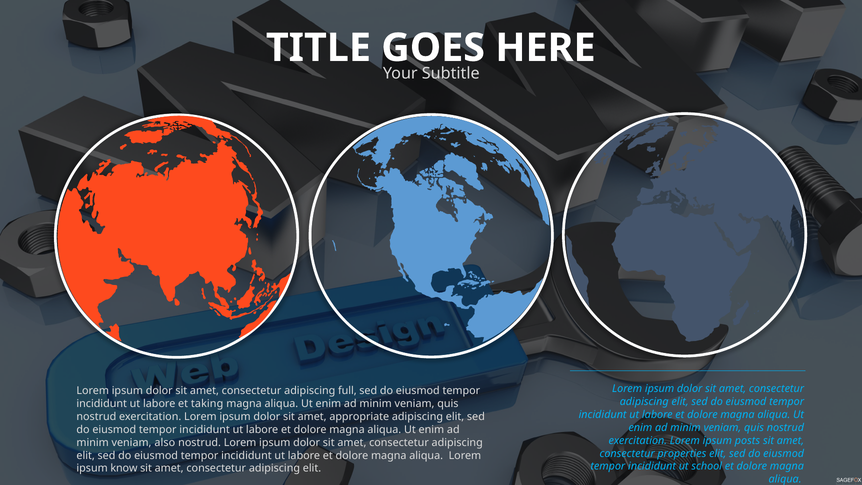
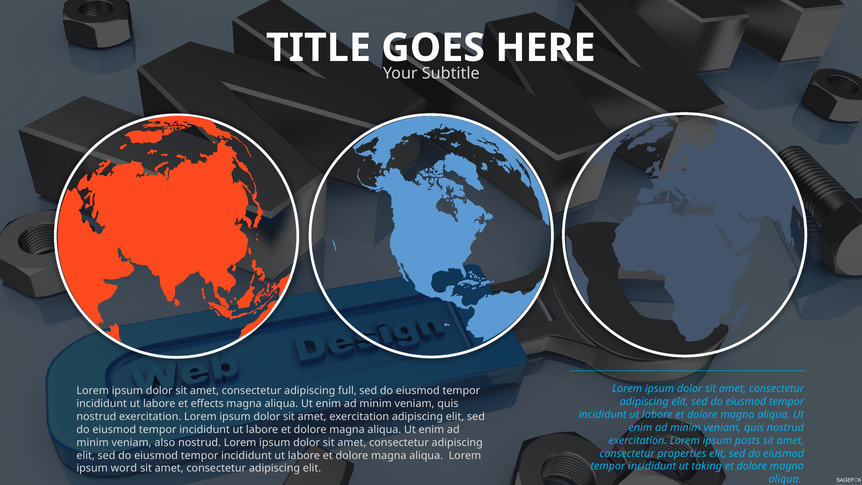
taking: taking -> effects
amet appropriate: appropriate -> exercitation
school: school -> taking
know: know -> word
